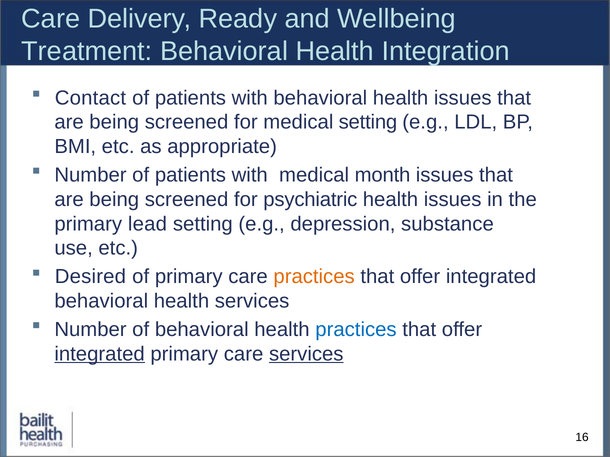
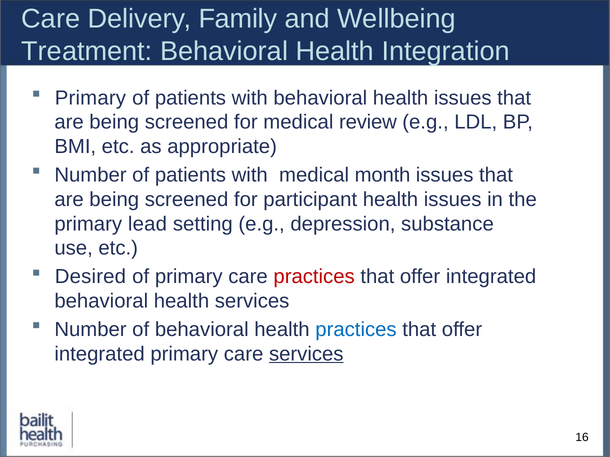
Ready: Ready -> Family
Contact at (90, 98): Contact -> Primary
medical setting: setting -> review
psychiatric: psychiatric -> participant
practices at (314, 277) colour: orange -> red
integrated at (100, 354) underline: present -> none
